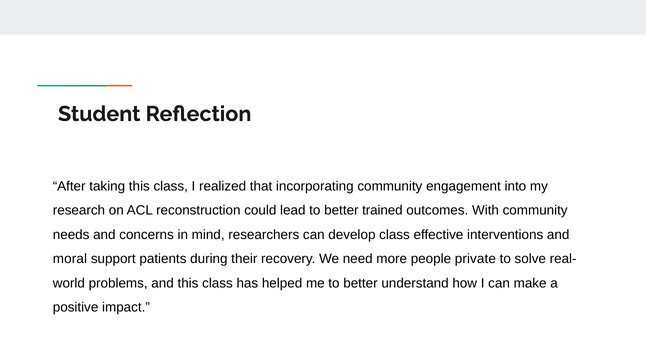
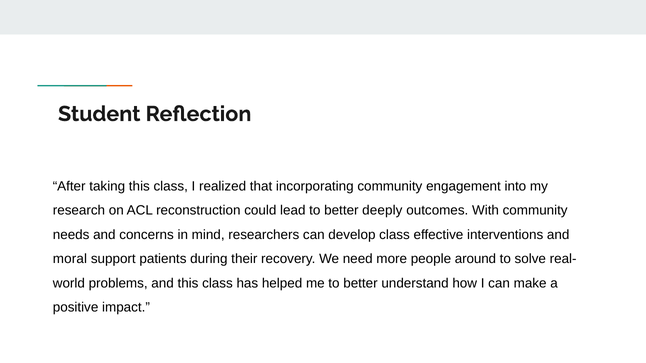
trained: trained -> deeply
private: private -> around
